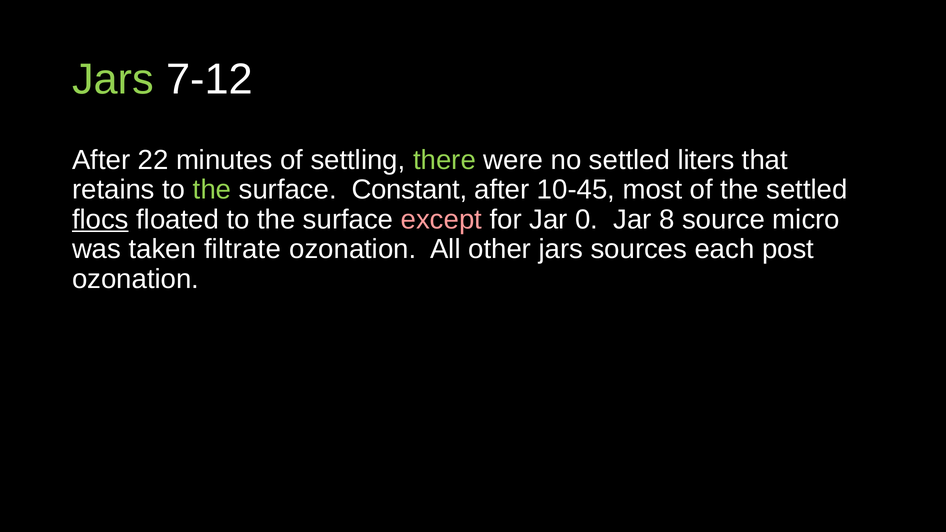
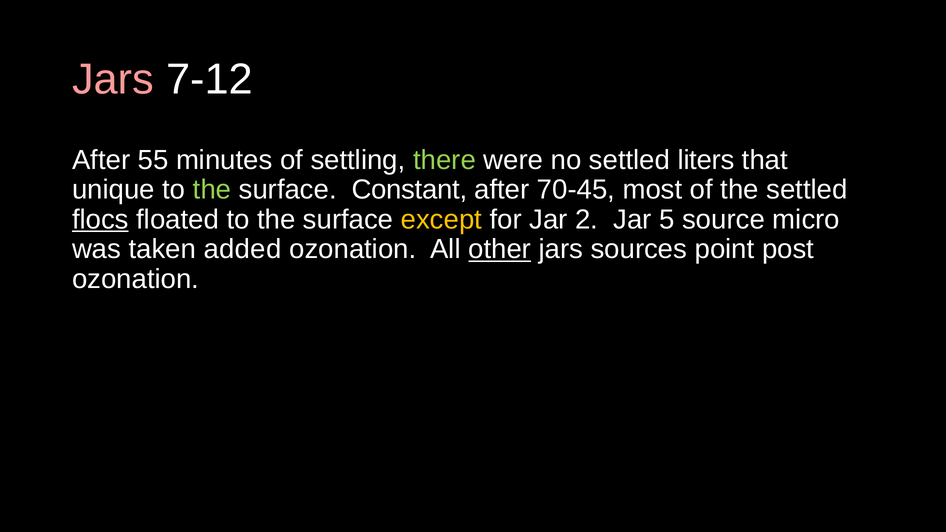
Jars at (113, 79) colour: light green -> pink
22: 22 -> 55
retains: retains -> unique
10-45: 10-45 -> 70-45
except colour: pink -> yellow
0: 0 -> 2
8: 8 -> 5
filtrate: filtrate -> added
other underline: none -> present
each: each -> point
